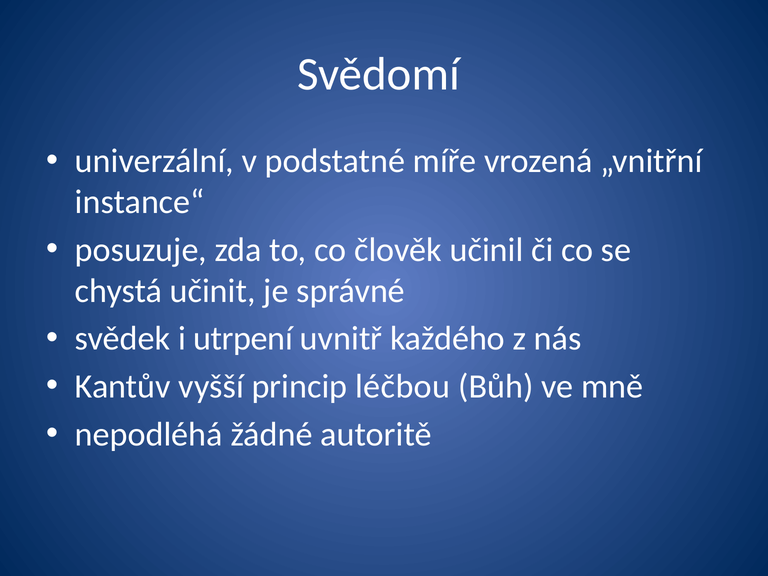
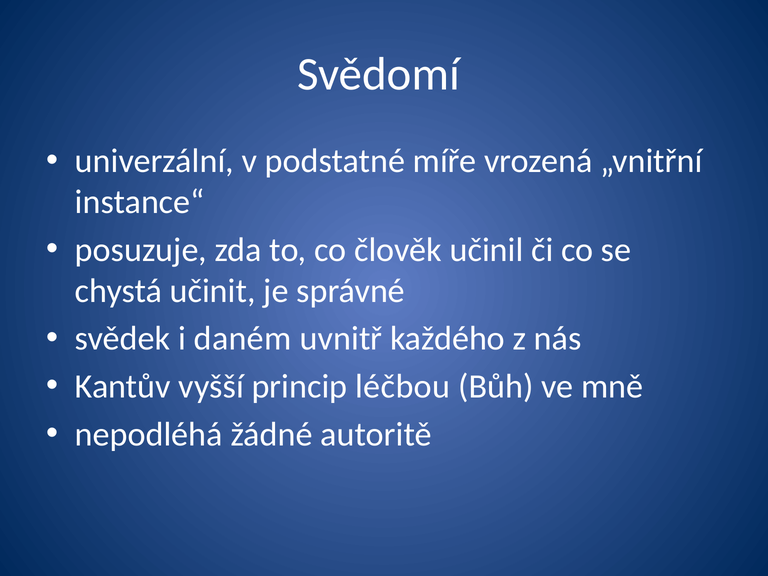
utrpení: utrpení -> daném
